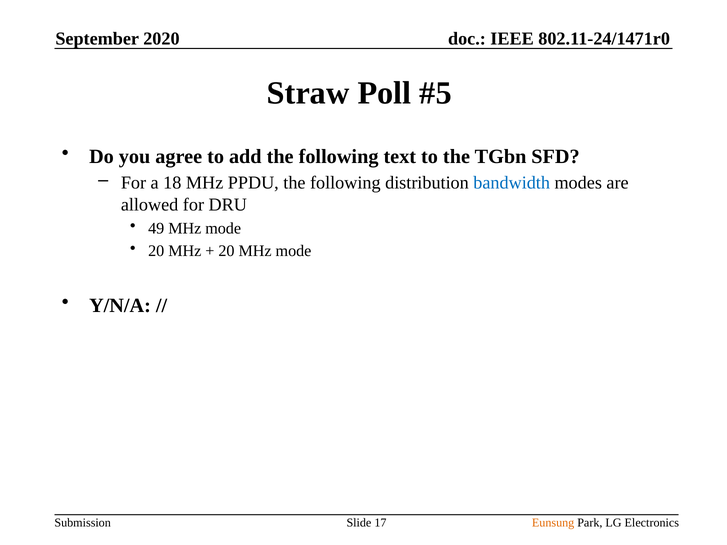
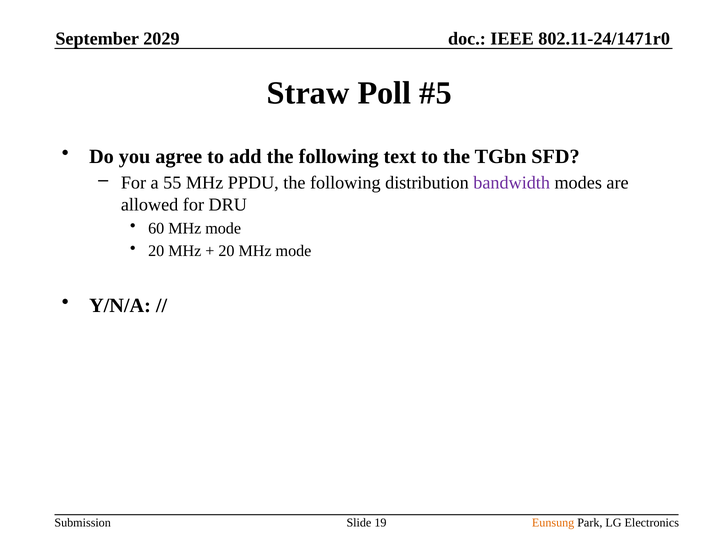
2020: 2020 -> 2029
18: 18 -> 55
bandwidth colour: blue -> purple
49: 49 -> 60
17: 17 -> 19
